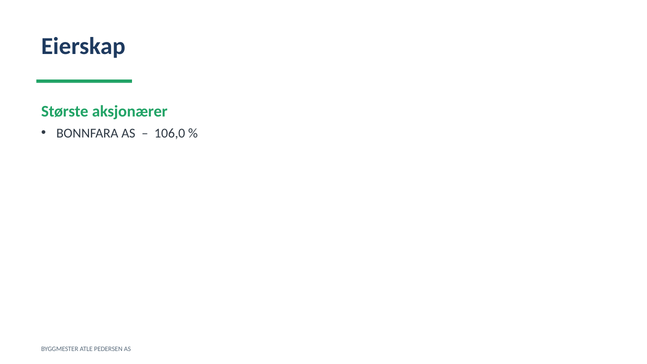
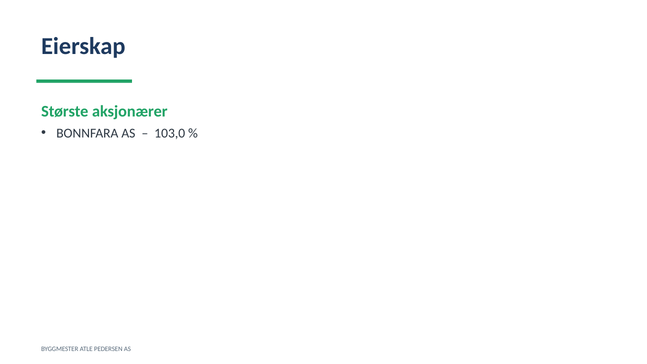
106,0: 106,0 -> 103,0
